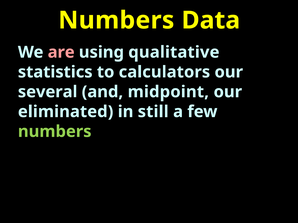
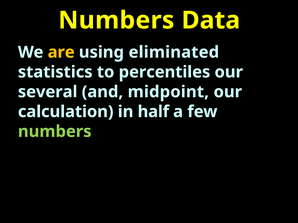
are colour: pink -> yellow
qualitative: qualitative -> eliminated
calculators: calculators -> percentiles
eliminated: eliminated -> calculation
still: still -> half
